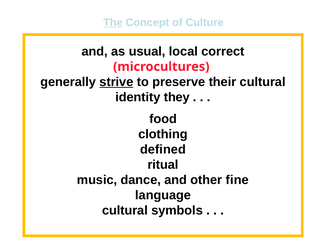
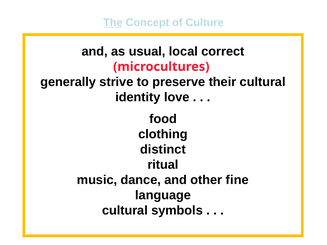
strive underline: present -> none
they: they -> love
defined: defined -> distinct
